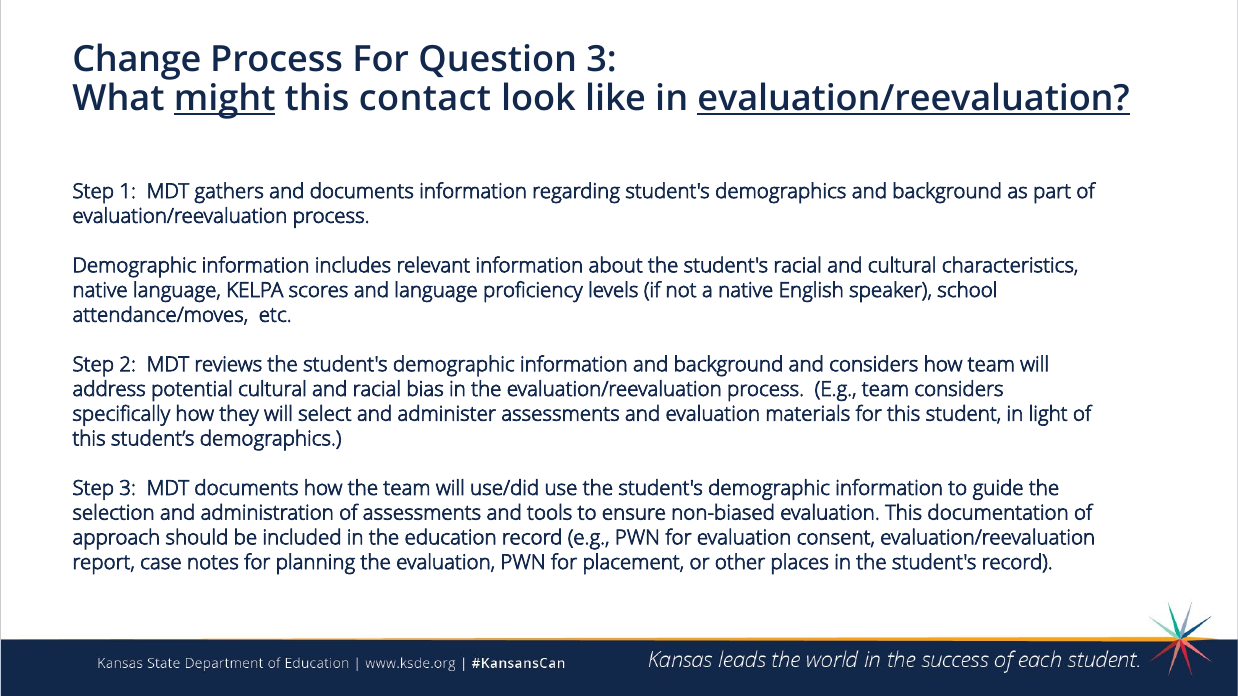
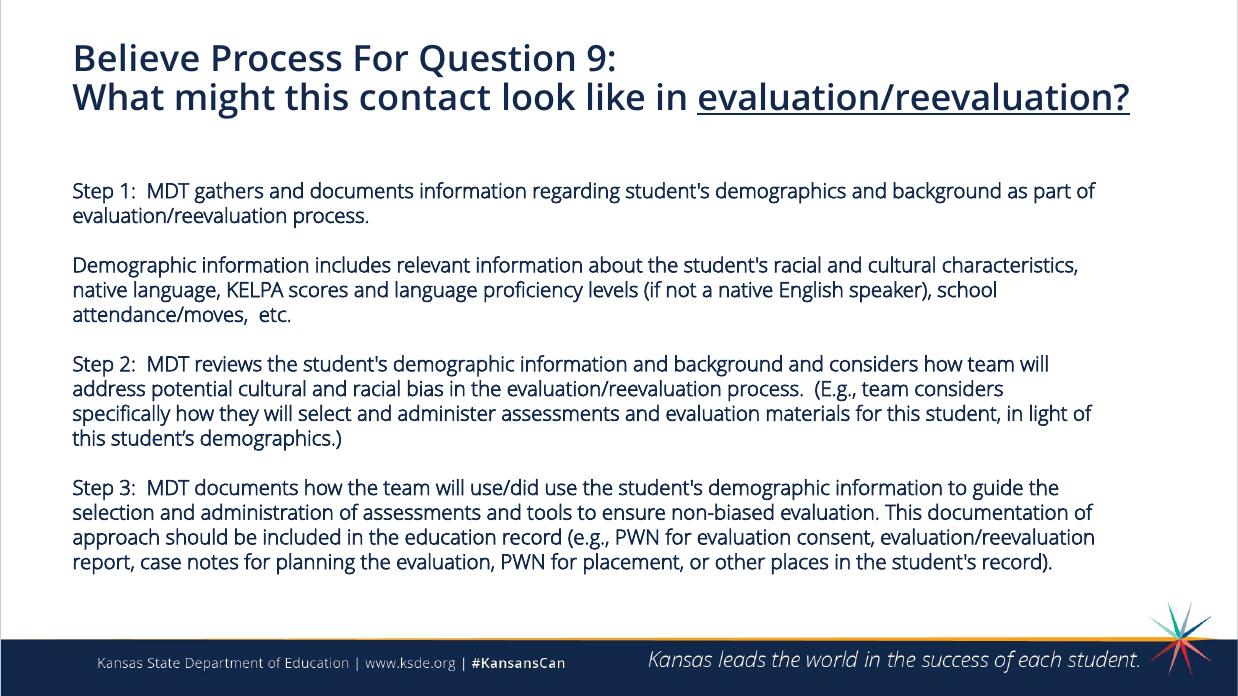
Change: Change -> Believe
Question 3: 3 -> 9
might underline: present -> none
